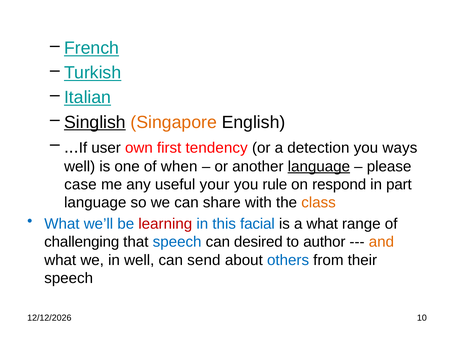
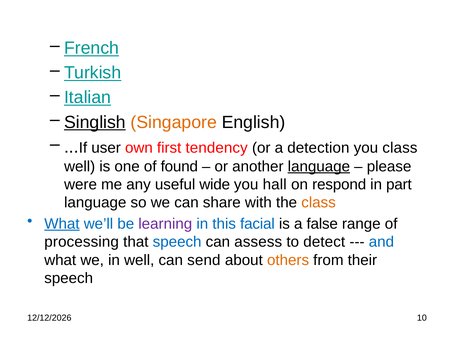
you ways: ways -> class
when: when -> found
case: case -> were
your: your -> wide
rule: rule -> hall
What at (62, 224) underline: none -> present
learning colour: red -> purple
a what: what -> false
challenging: challenging -> processing
desired: desired -> assess
author: author -> detect
and colour: orange -> blue
others colour: blue -> orange
